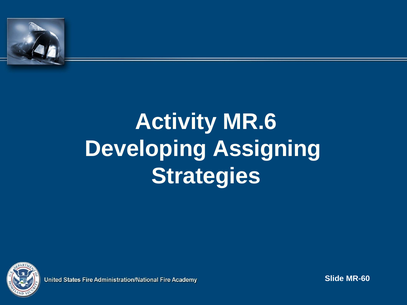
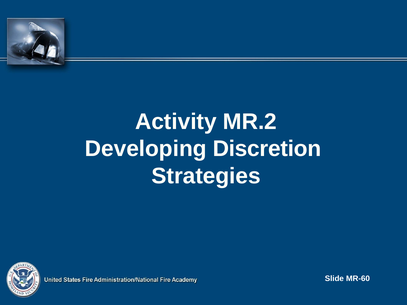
MR.6: MR.6 -> MR.2
Assigning: Assigning -> Discretion
